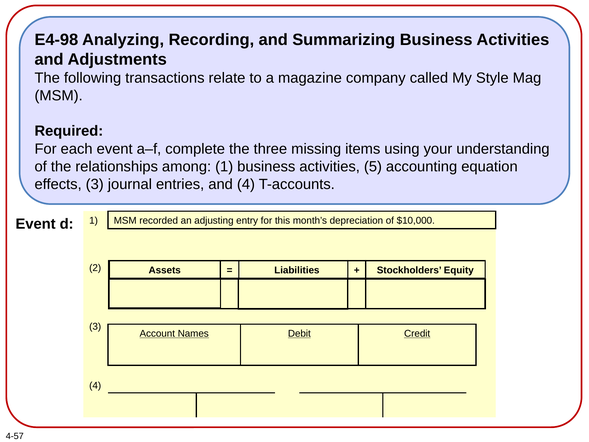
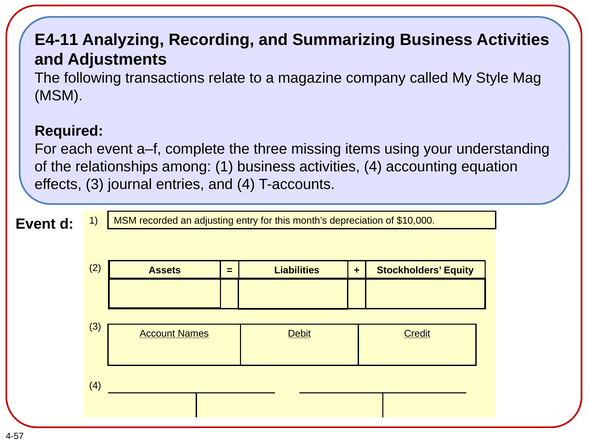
E4-98: E4-98 -> E4-11
activities 5: 5 -> 4
